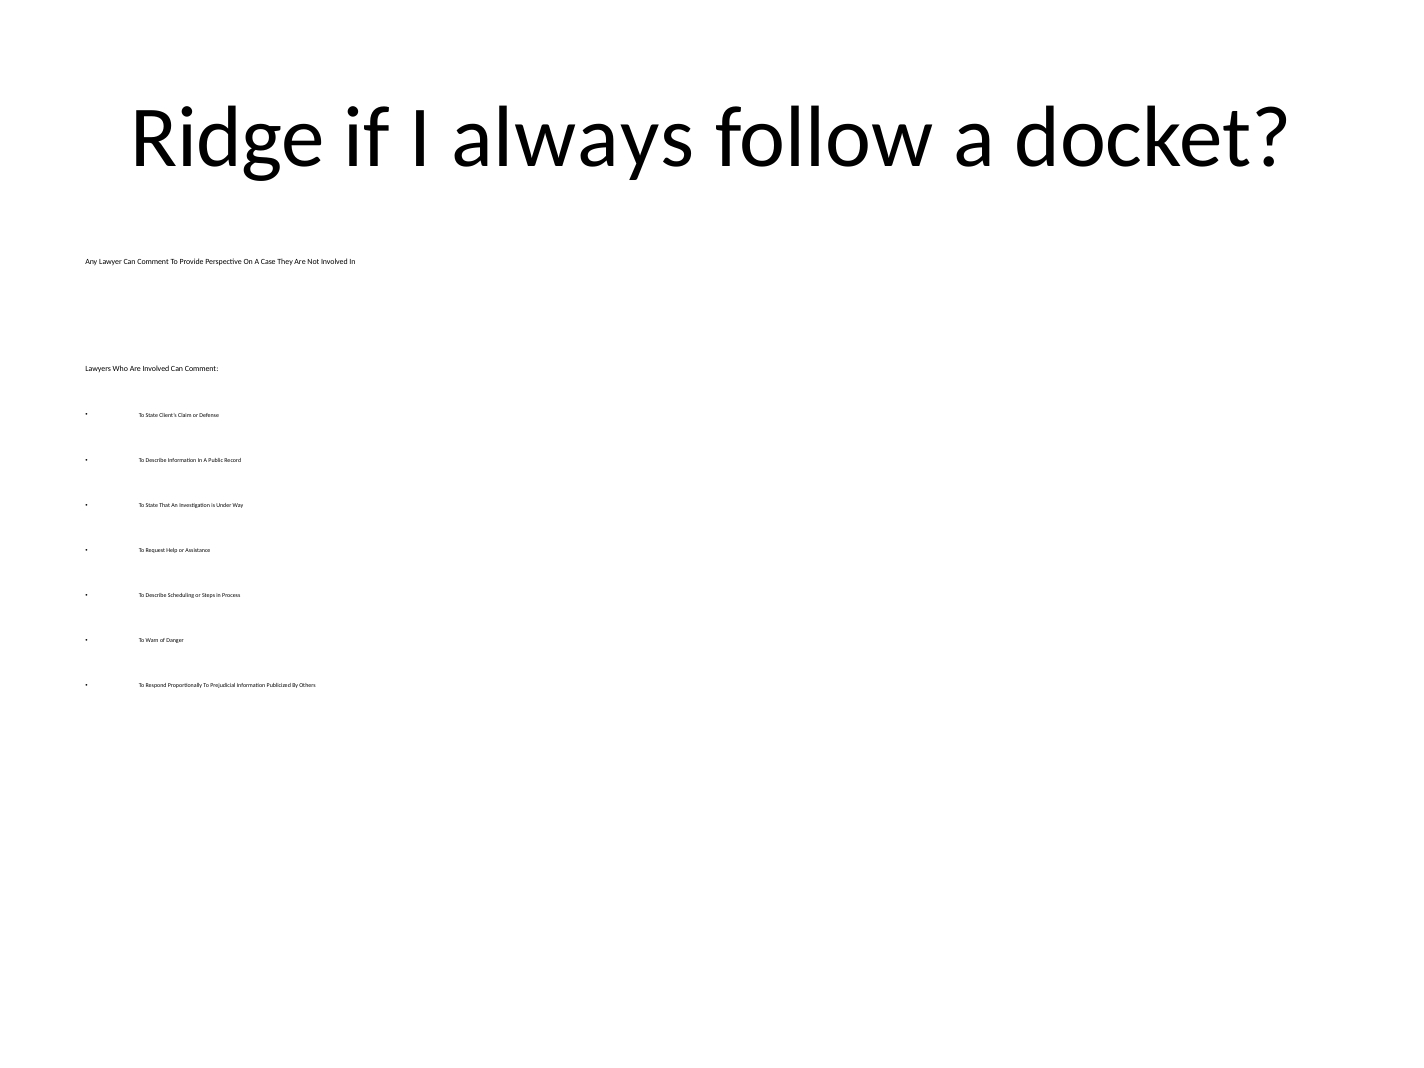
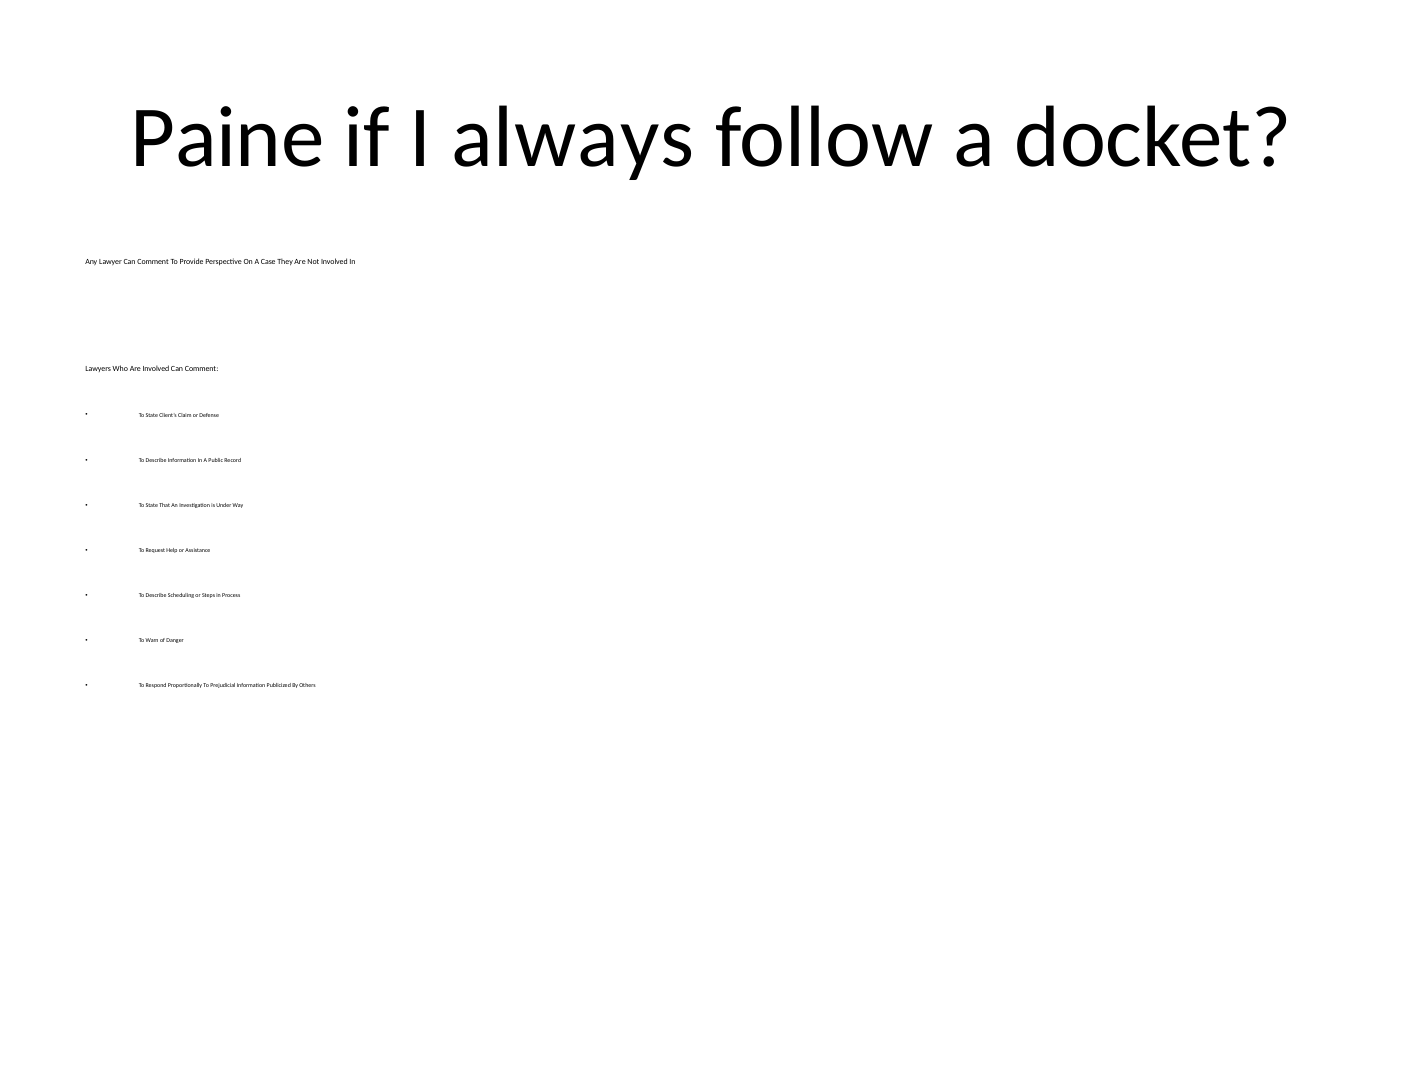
Ridge: Ridge -> Paine
